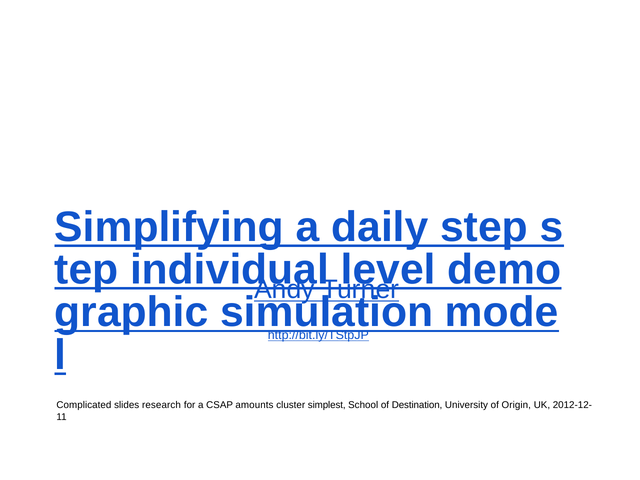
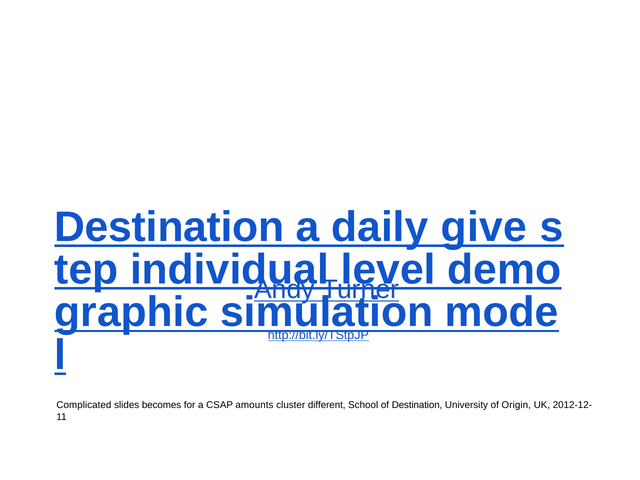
Simplifying at (169, 227): Simplifying -> Destination
step: step -> give
research: research -> becomes
simplest: simplest -> different
